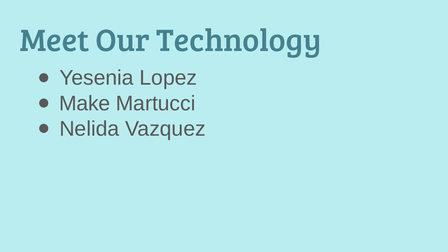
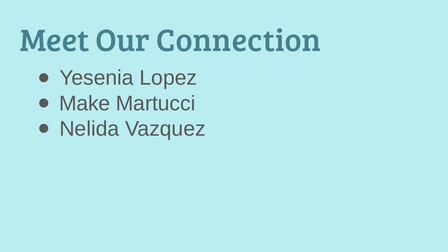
Technology: Technology -> Connection
